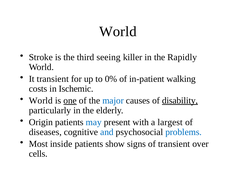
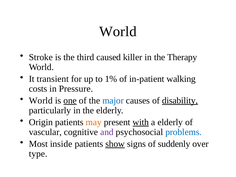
seeing: seeing -> caused
Rapidly: Rapidly -> Therapy
0%: 0% -> 1%
Ischemic: Ischemic -> Pressure
may colour: blue -> orange
with underline: none -> present
a largest: largest -> elderly
diseases: diseases -> vascular
and colour: blue -> purple
show underline: none -> present
of transient: transient -> suddenly
cells: cells -> type
